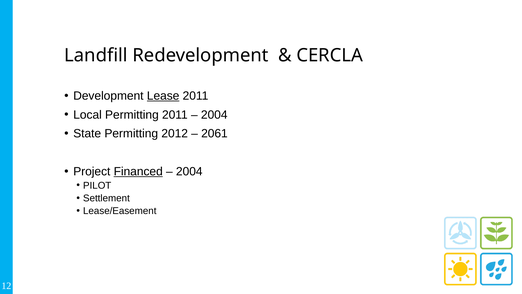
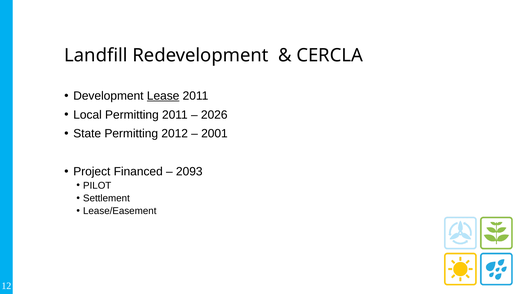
2004 at (214, 115): 2004 -> 2026
2061: 2061 -> 2001
Financed underline: present -> none
2004 at (189, 171): 2004 -> 2093
